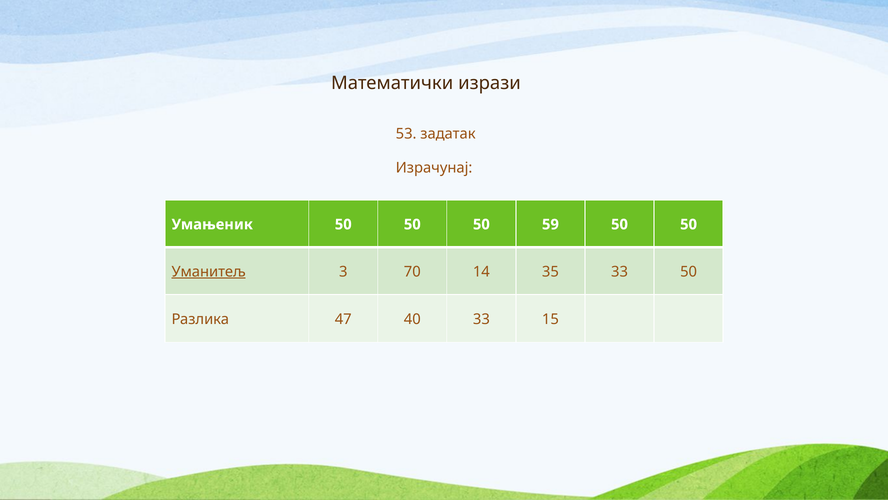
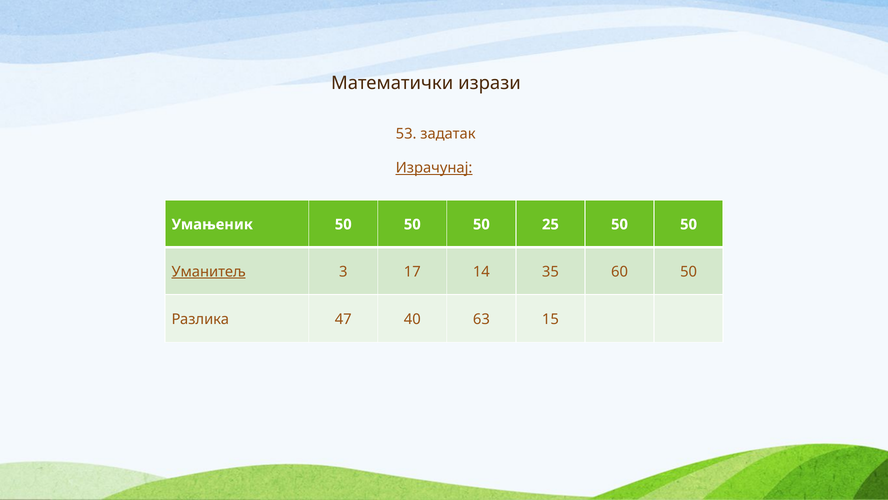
Израчунај underline: none -> present
59: 59 -> 25
70: 70 -> 17
35 33: 33 -> 60
40 33: 33 -> 63
